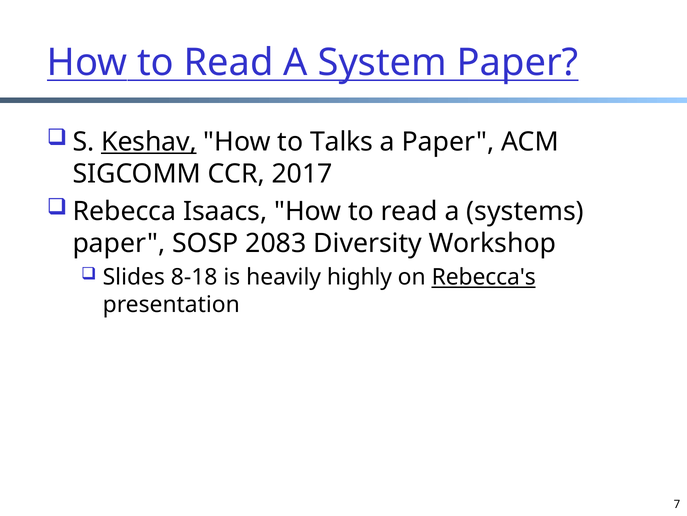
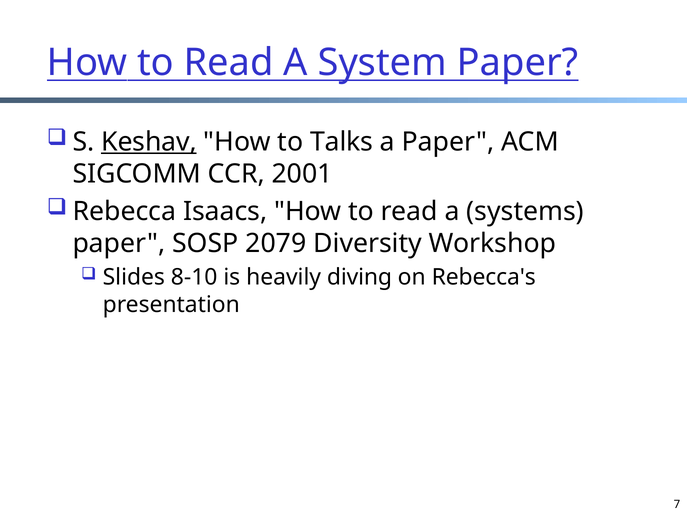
2017: 2017 -> 2001
2083: 2083 -> 2079
8-18: 8-18 -> 8-10
highly: highly -> diving
Rebecca's underline: present -> none
